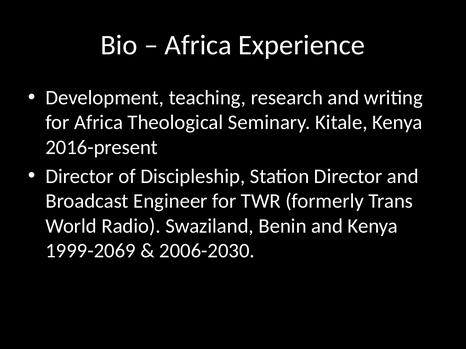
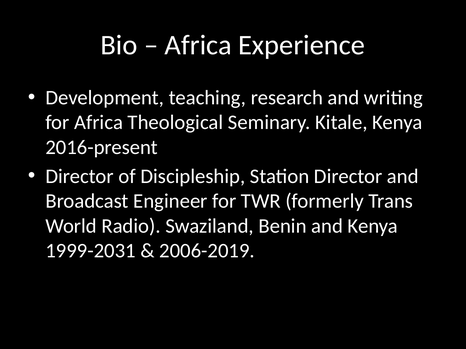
1999-2069: 1999-2069 -> 1999-2031
2006-2030: 2006-2030 -> 2006-2019
